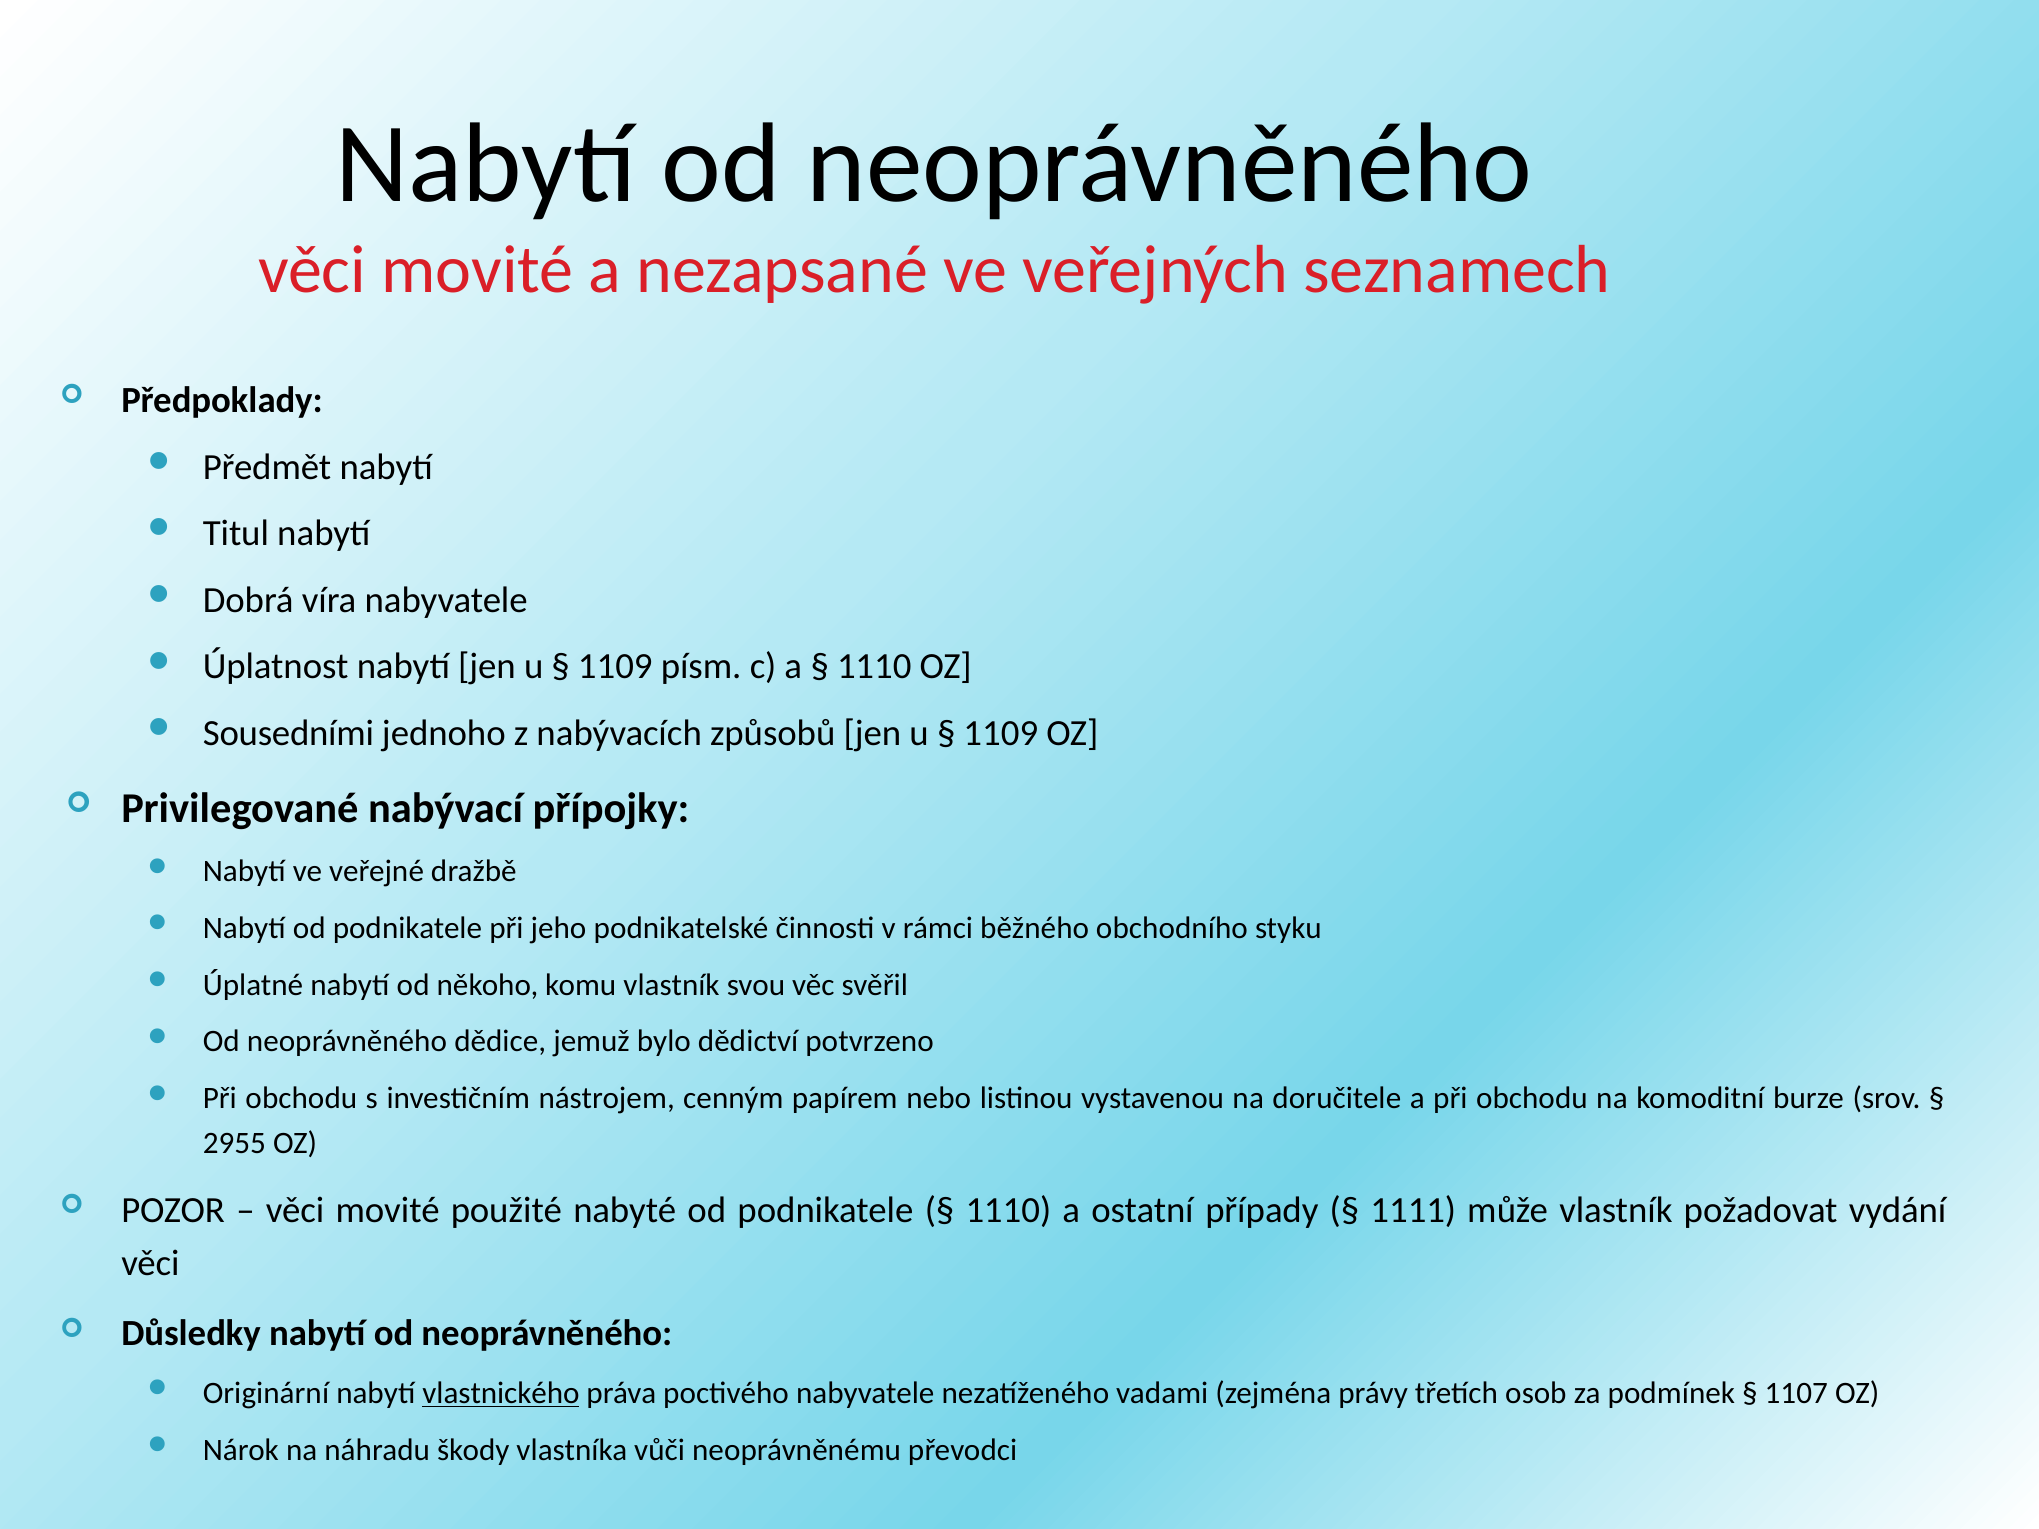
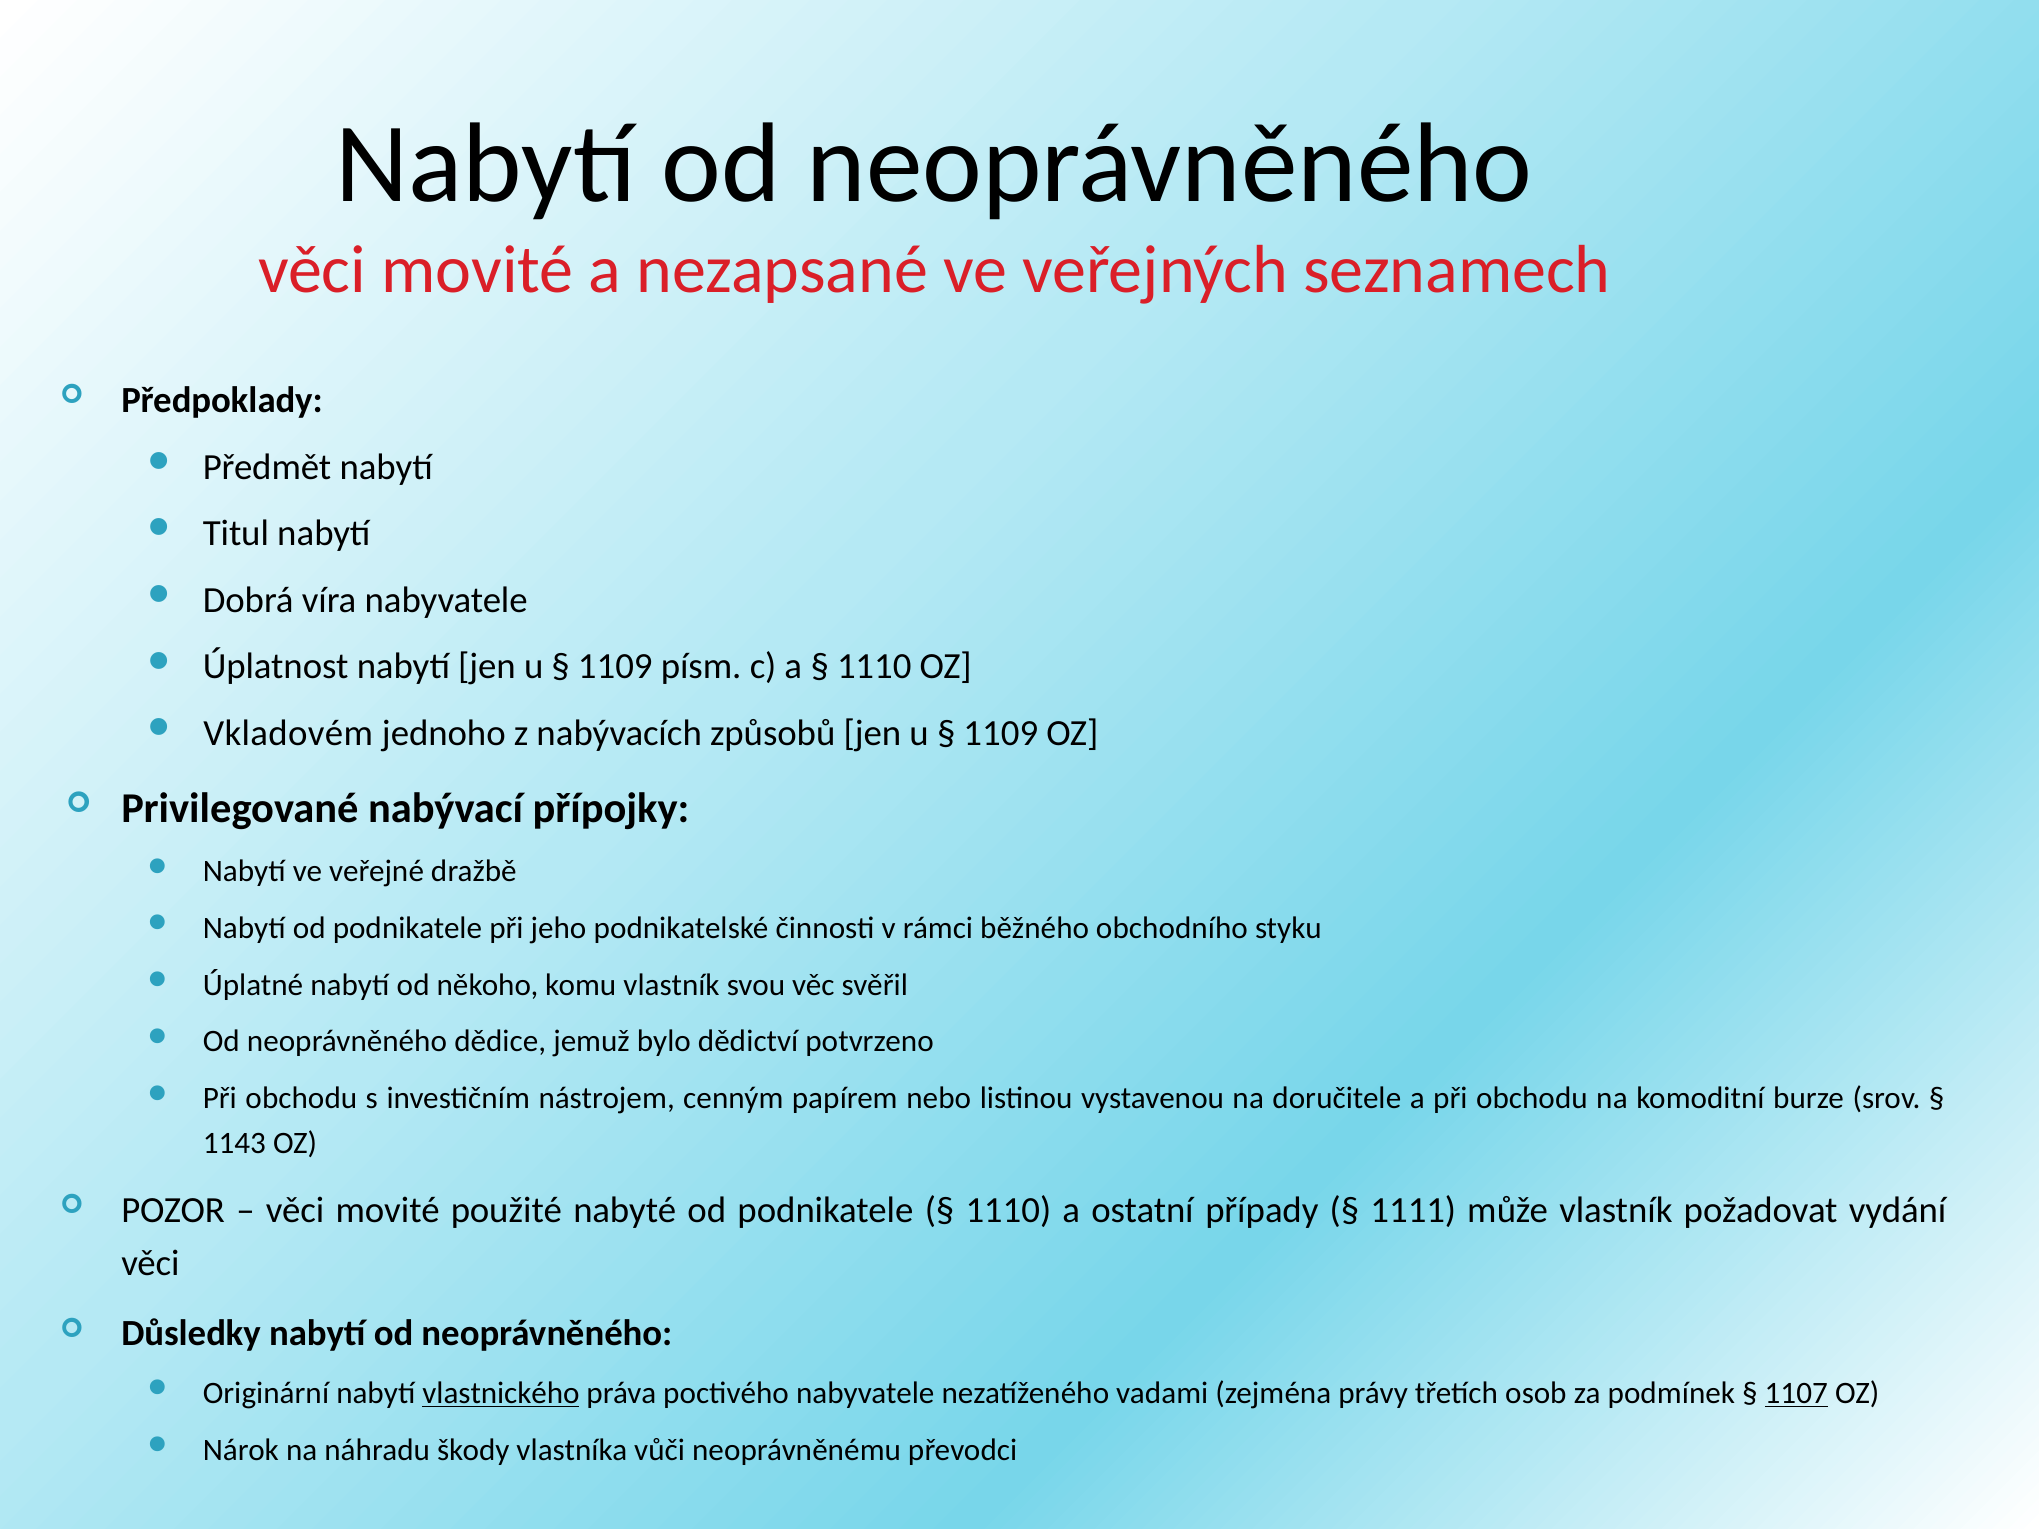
Sousedními: Sousedními -> Vkladovém
2955: 2955 -> 1143
1107 underline: none -> present
